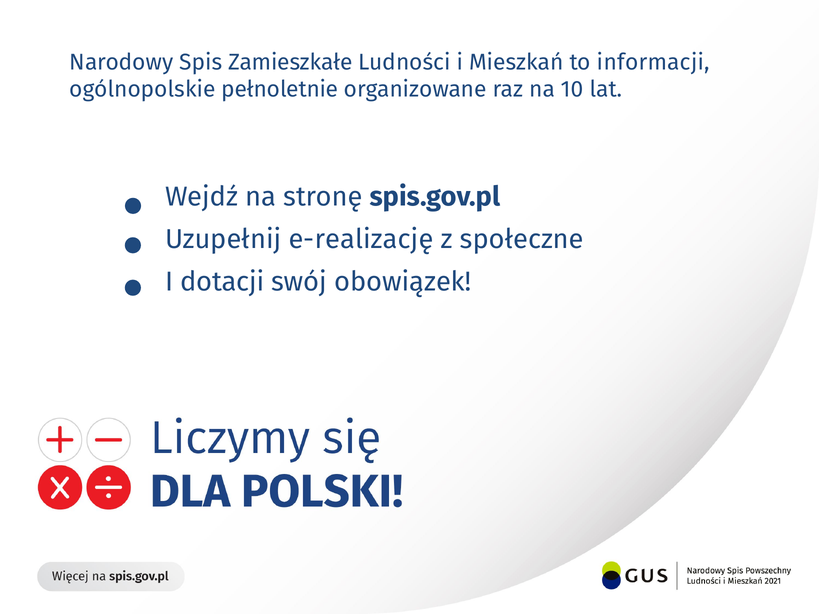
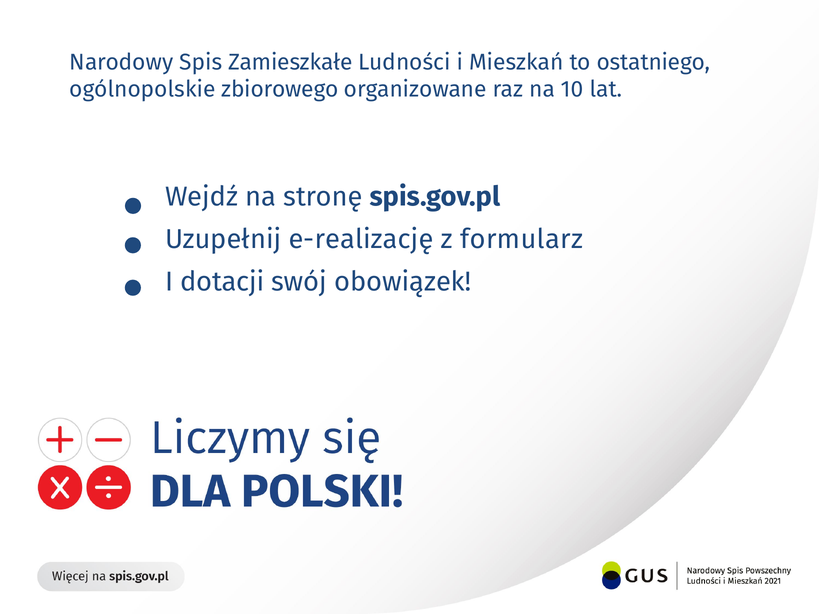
informacji: informacji -> ostatniego
pełnoletnie: pełnoletnie -> zbiorowego
społeczne: społeczne -> formularz
